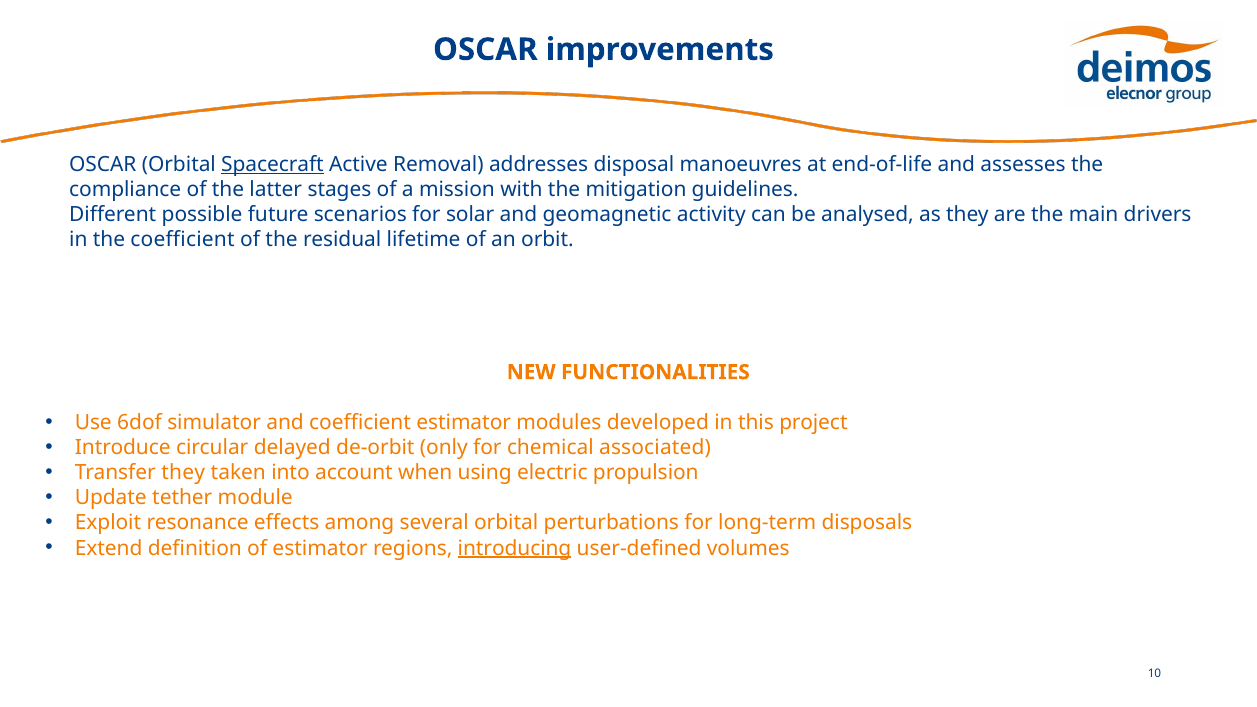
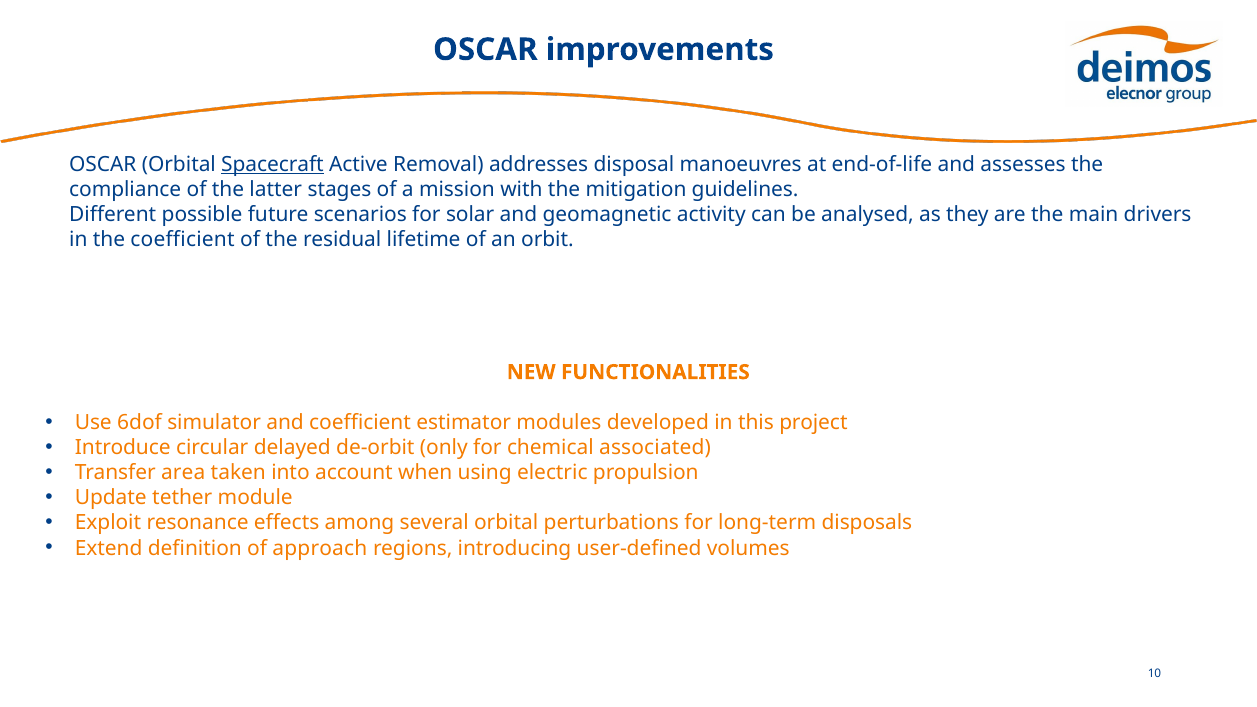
Transfer they: they -> area
of estimator: estimator -> approach
introducing underline: present -> none
